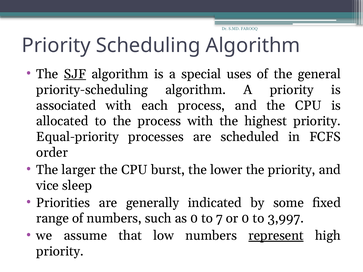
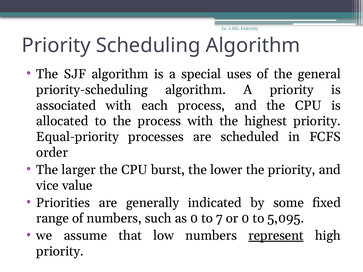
SJF underline: present -> none
sleep: sleep -> value
3,997: 3,997 -> 5,095
